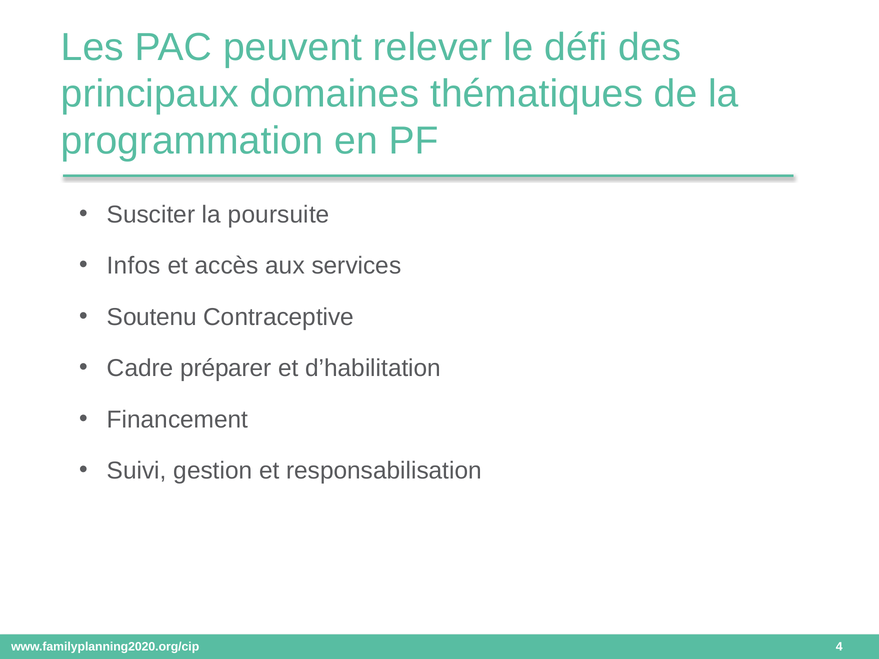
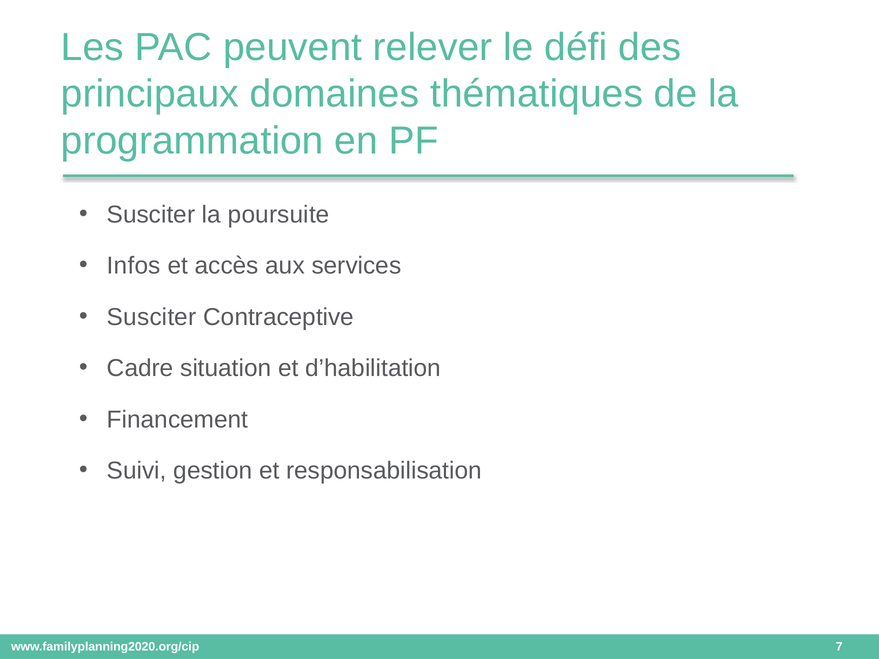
Soutenu at (152, 317): Soutenu -> Susciter
préparer: préparer -> situation
4: 4 -> 7
